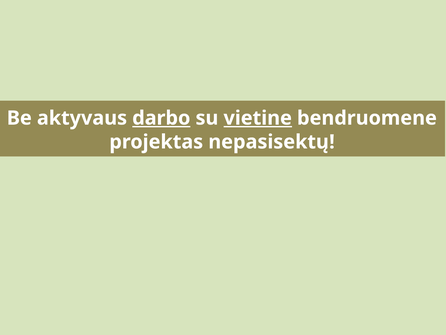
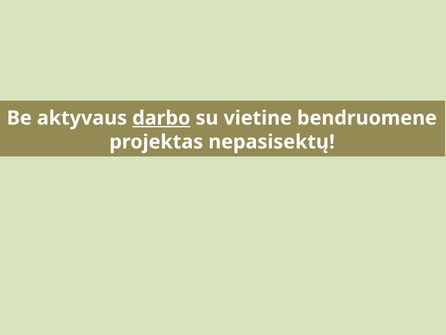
vietine underline: present -> none
